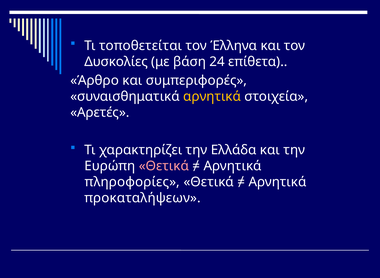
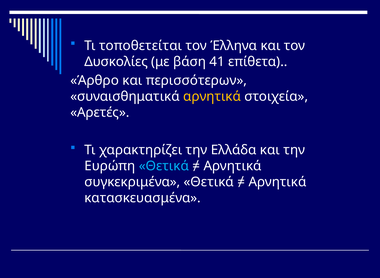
24: 24 -> 41
συμπεριφορές: συμπεριφορές -> περισσότερων
Θετικά at (164, 166) colour: pink -> light blue
πληροφορίες: πληροφορίες -> συγκεκριμένα
προκαταλήψεων: προκαταλήψεων -> κατασκευασμένα
